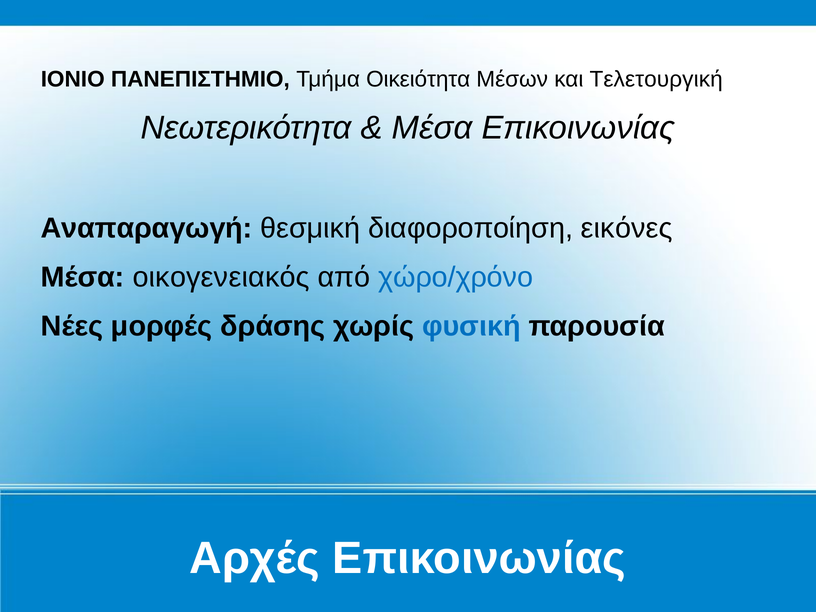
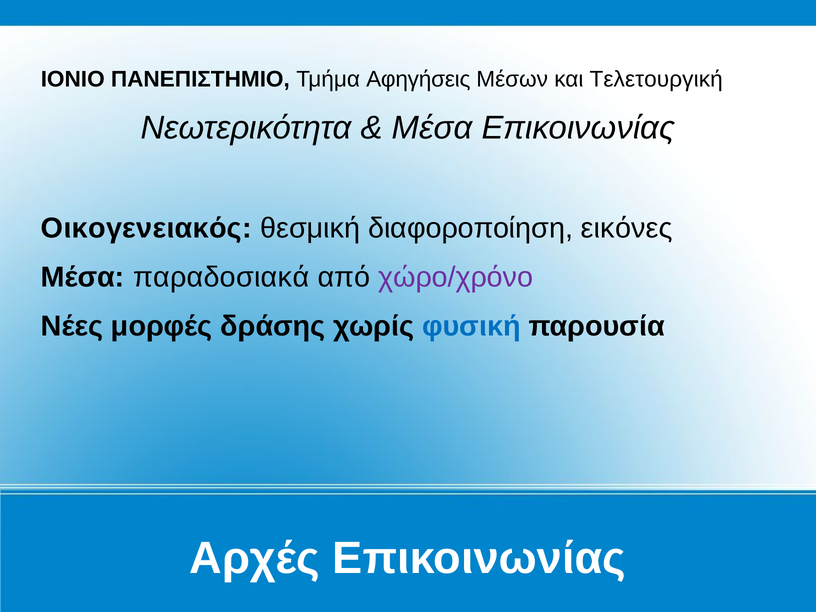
Οικειότητα: Οικειότητα -> Αφηγήσεις
Αναπαραγωγή: Αναπαραγωγή -> Οικογενειακός
οικογενειακός: οικογενειακός -> παραδοσιακά
χώρο/χρόνο colour: blue -> purple
